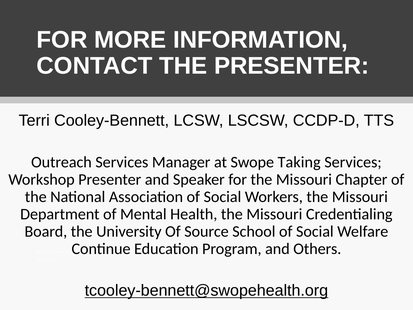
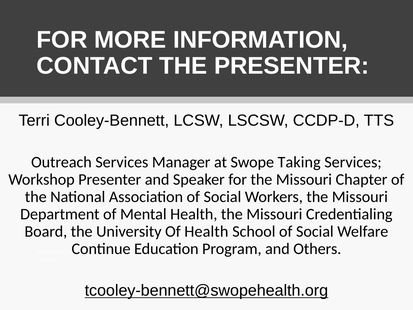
Of Source: Source -> Health
